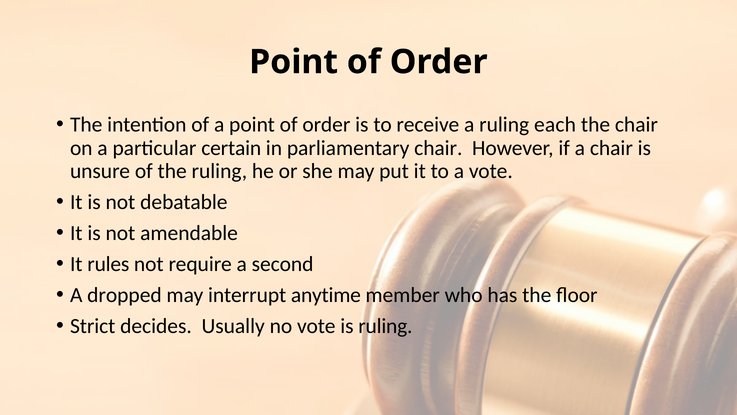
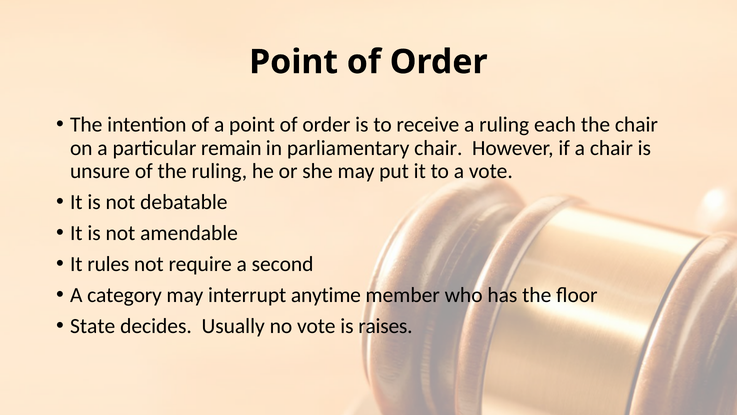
certain: certain -> remain
dropped: dropped -> category
Strict: Strict -> State
is ruling: ruling -> raises
